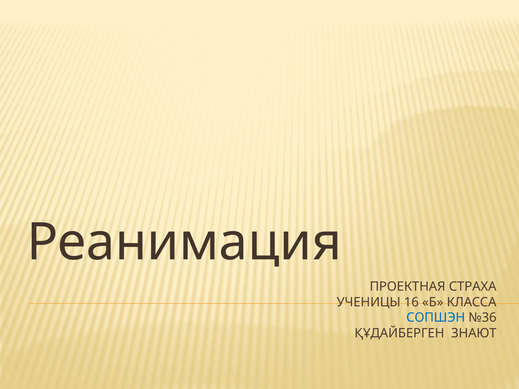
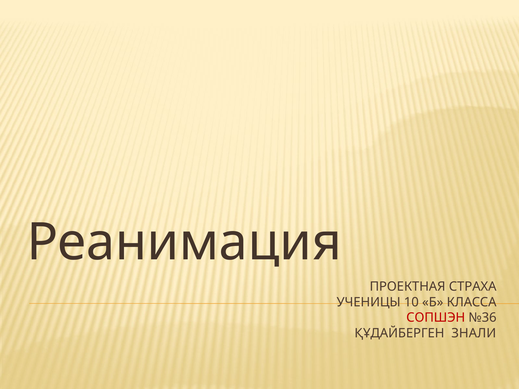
16: 16 -> 10
СОПШЭН colour: blue -> red
ЗНАЮТ: ЗНАЮТ -> ЗНАЛИ
